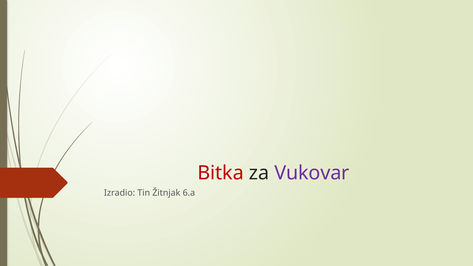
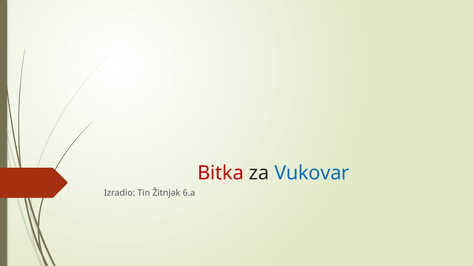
Vukovar colour: purple -> blue
